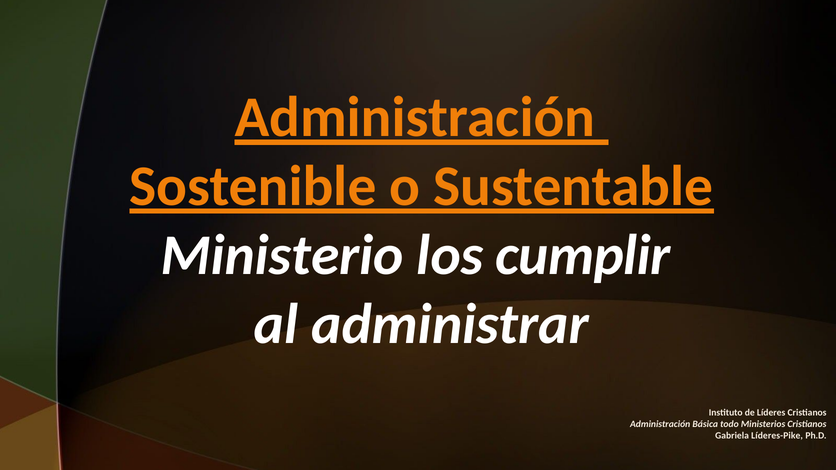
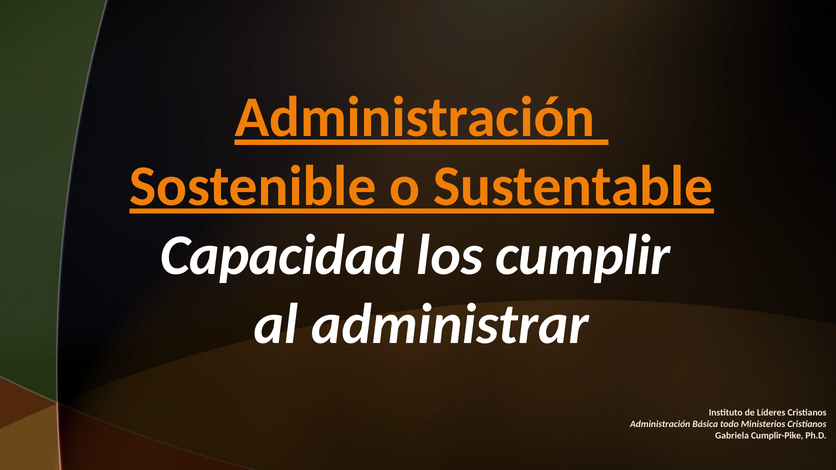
Ministerio: Ministerio -> Capacidad
Líderes-Pike: Líderes-Pike -> Cumplir-Pike
